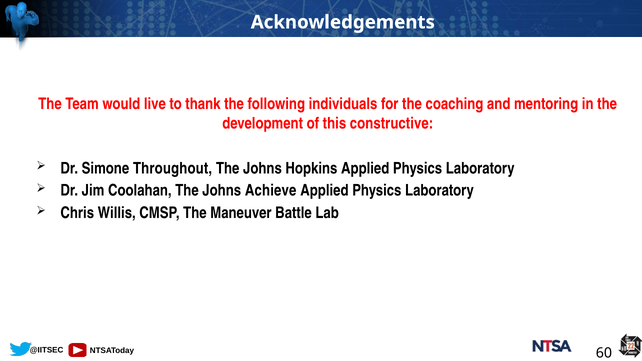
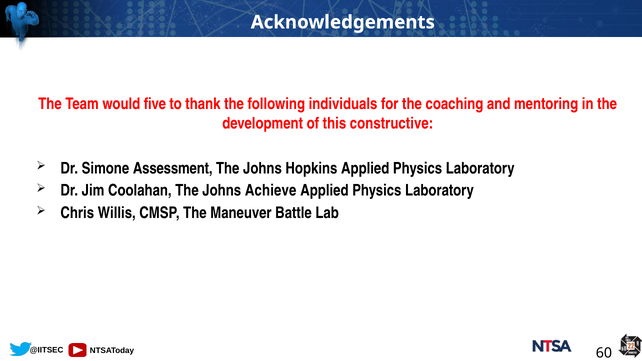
live: live -> five
Throughout: Throughout -> Assessment
